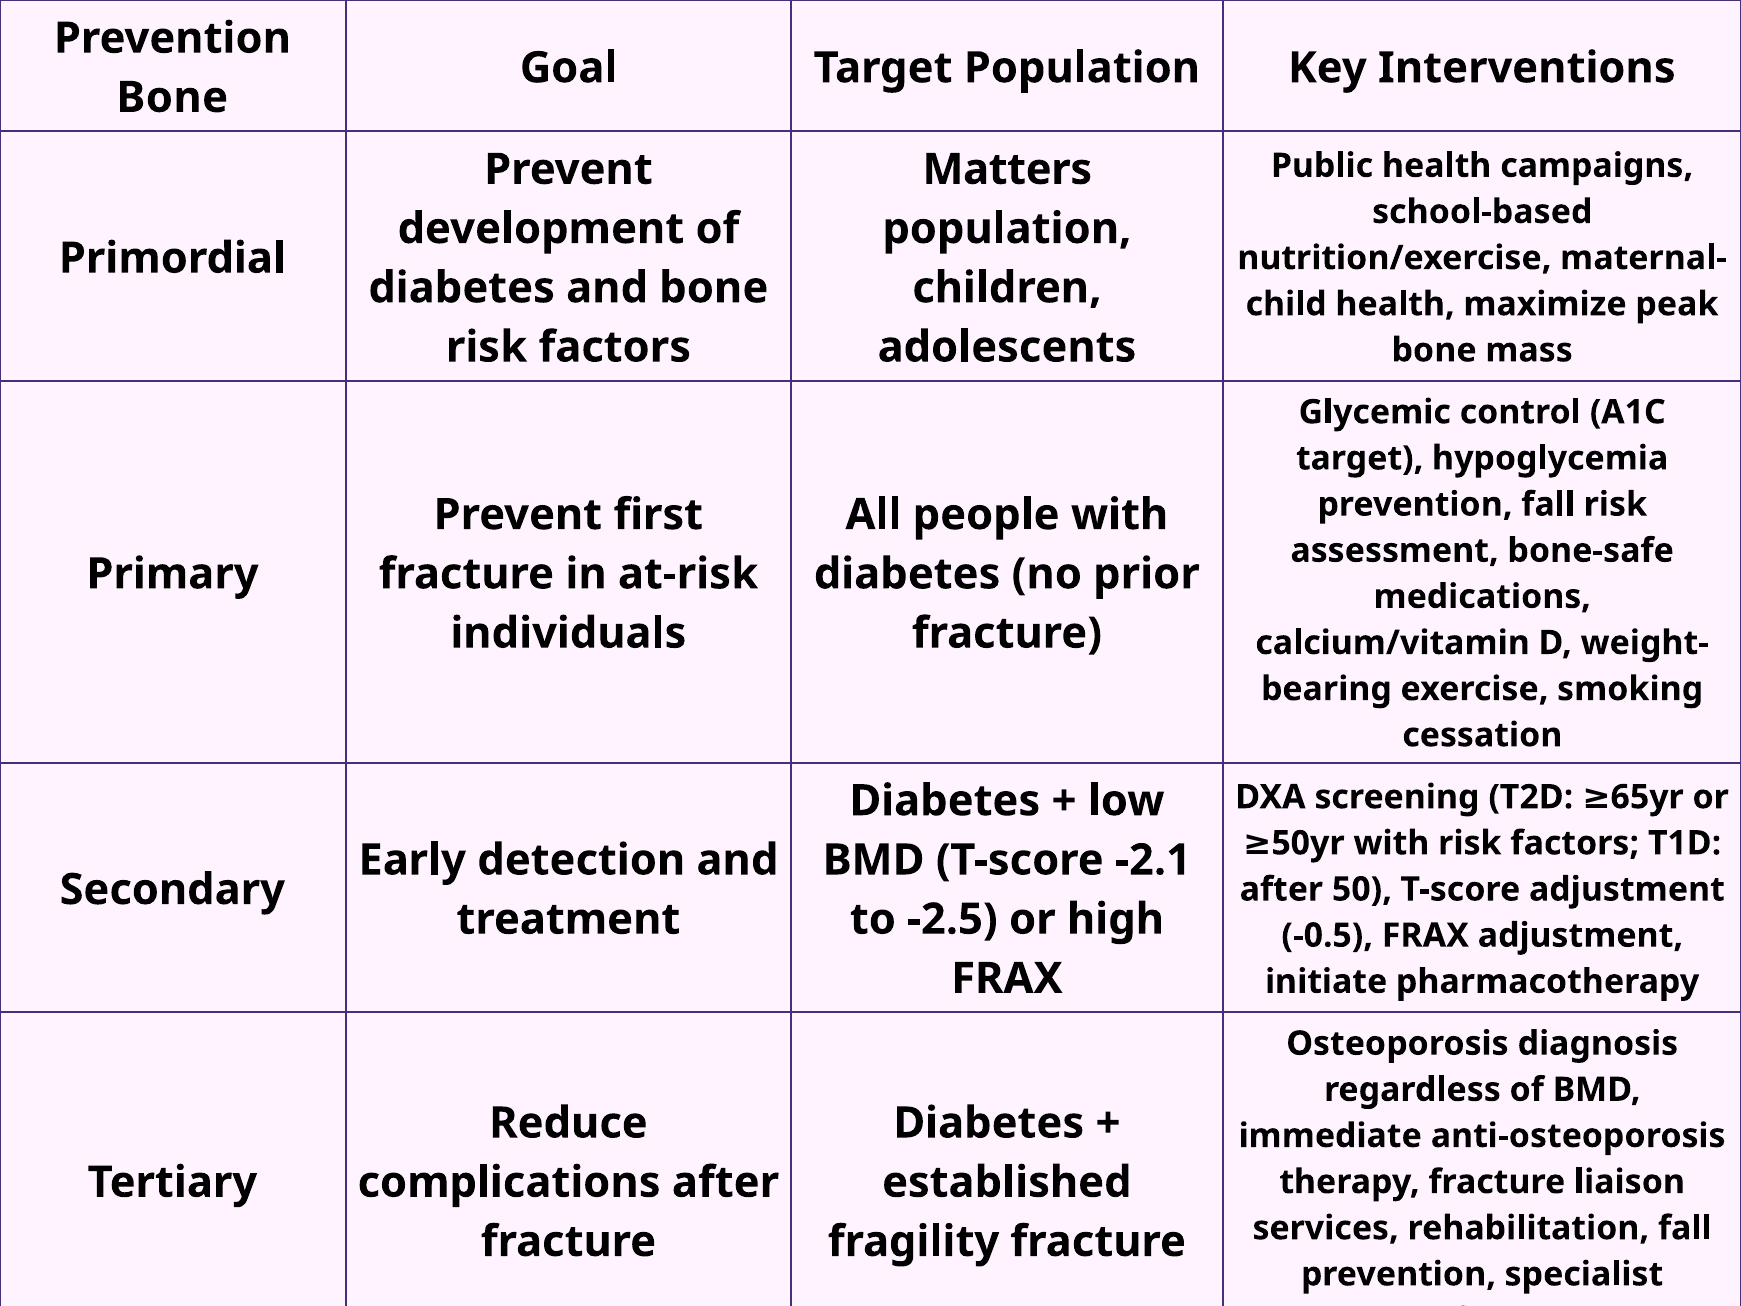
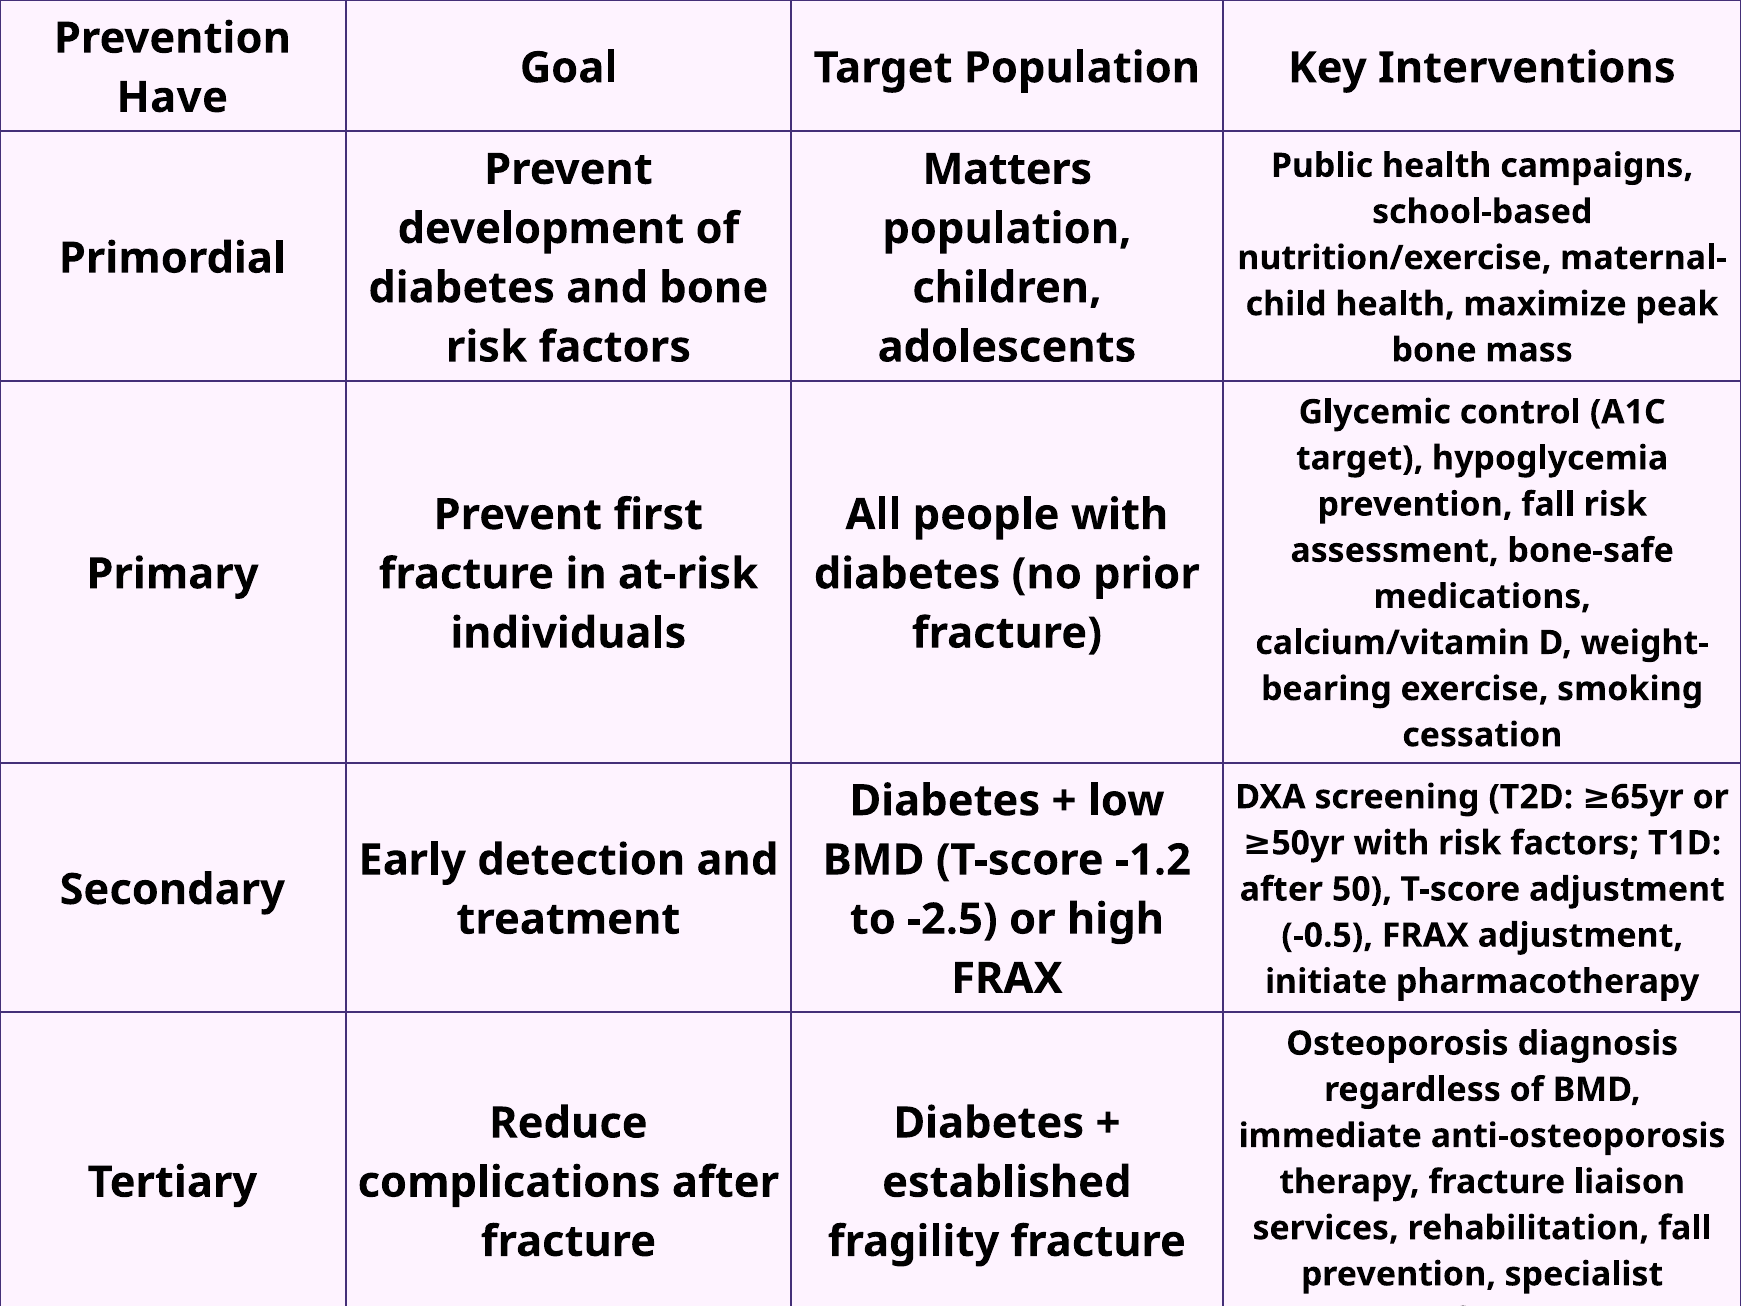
Bone at (172, 98): Bone -> Have
-2.1: -2.1 -> -1.2
